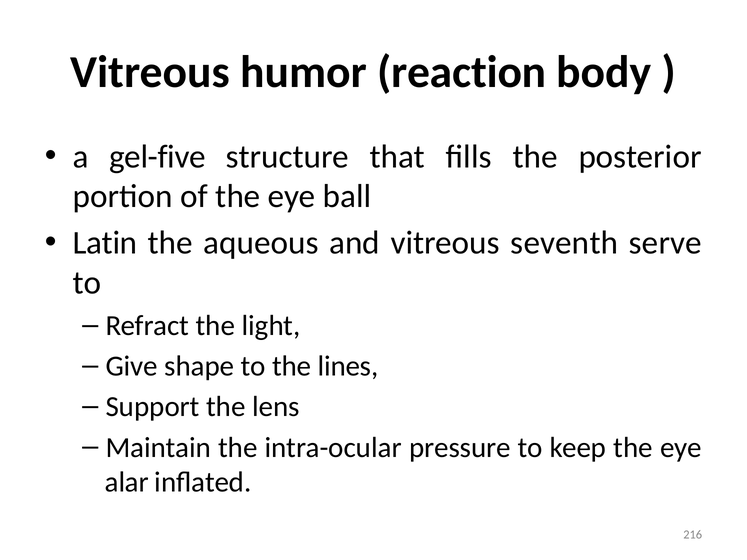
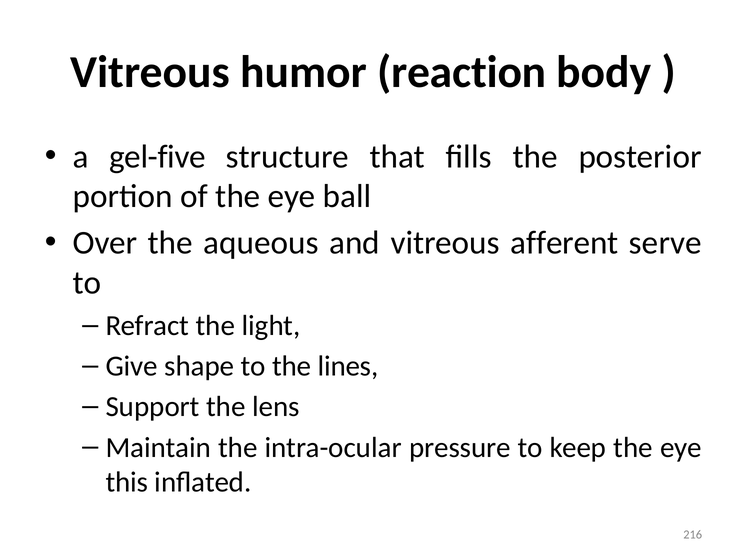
Latin: Latin -> Over
seventh: seventh -> afferent
alar: alar -> this
